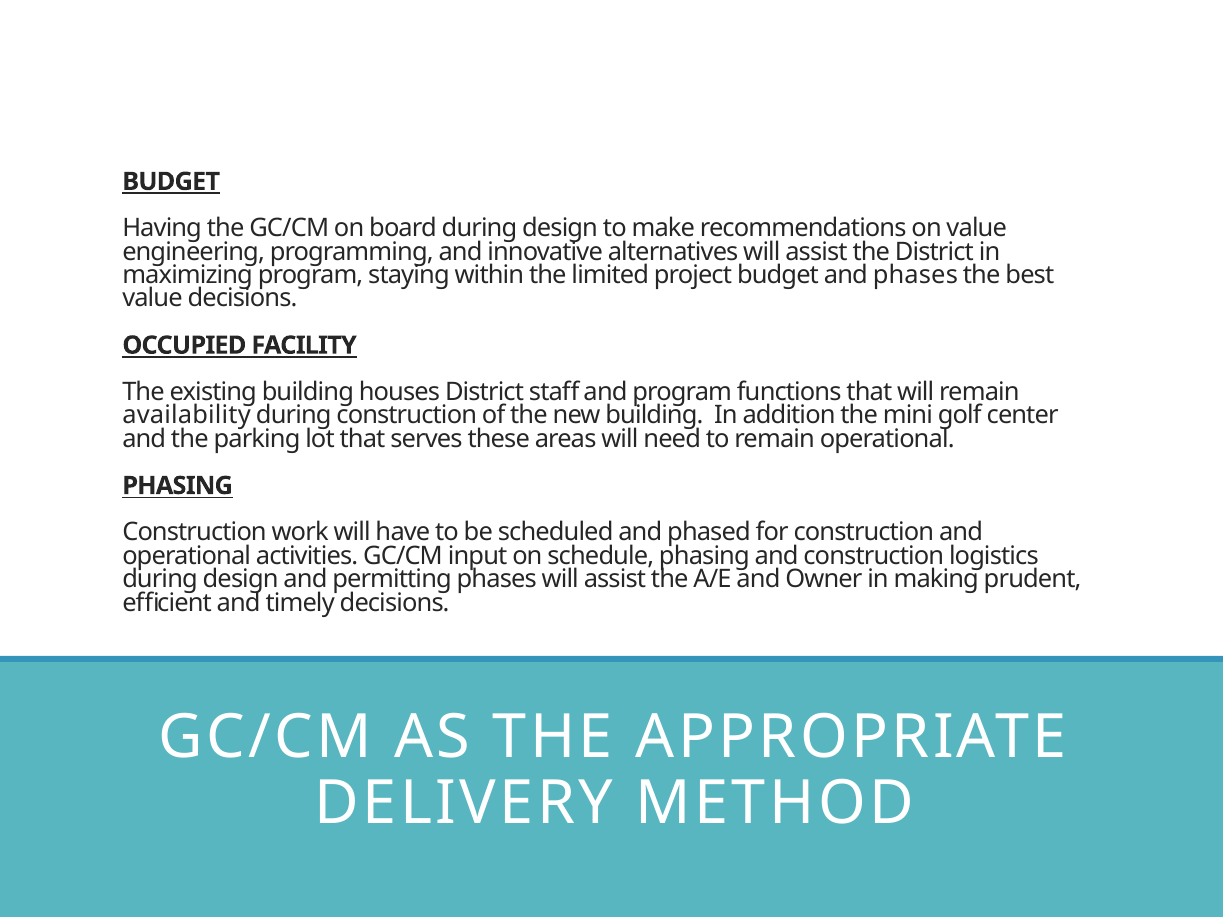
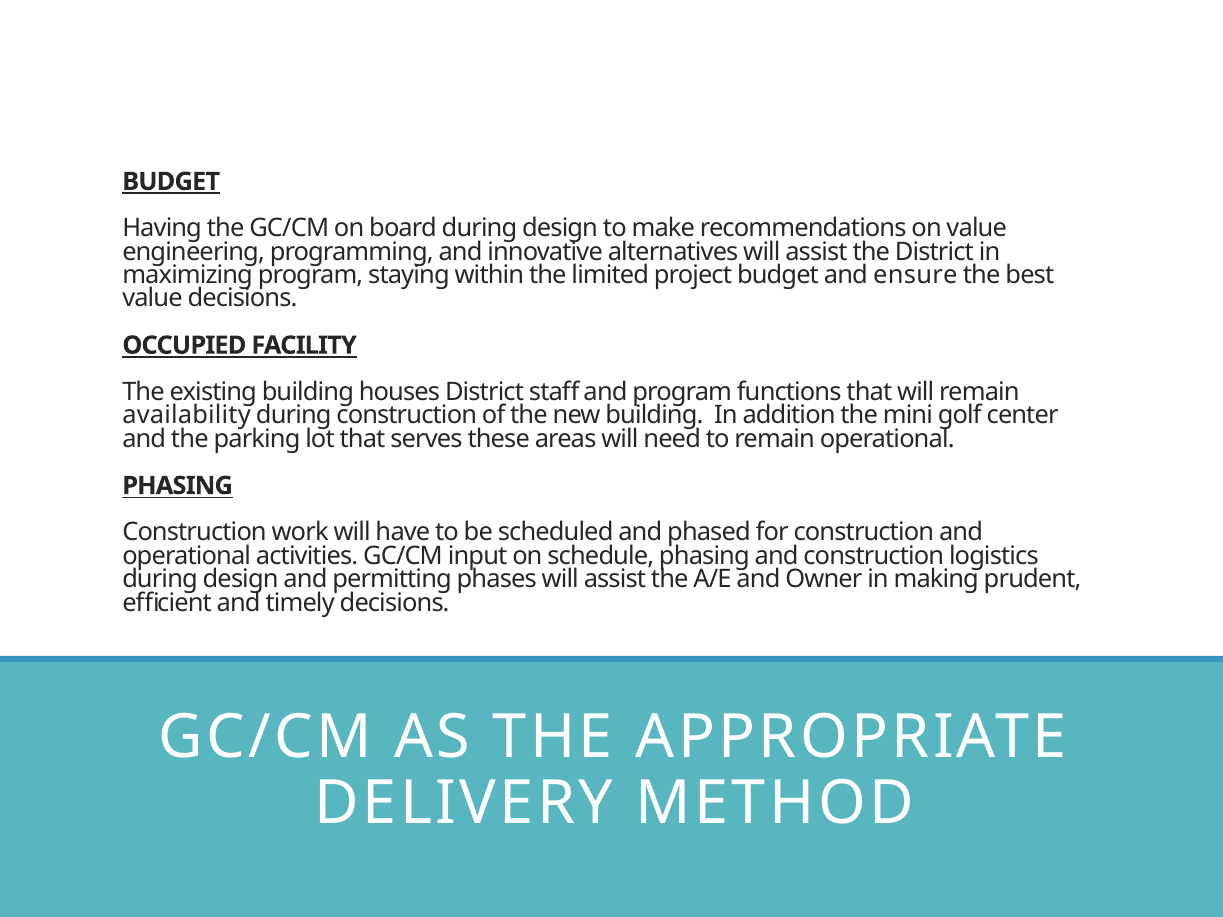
and phases: phases -> ensure
